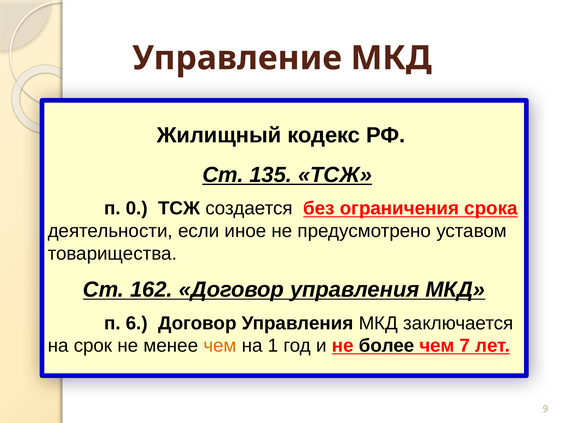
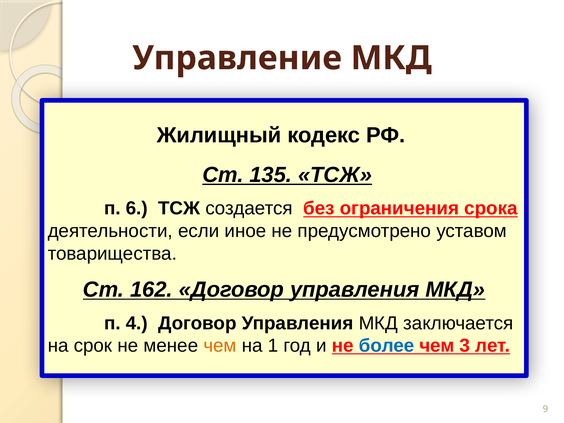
0: 0 -> 6
6: 6 -> 4
более colour: black -> blue
7: 7 -> 3
